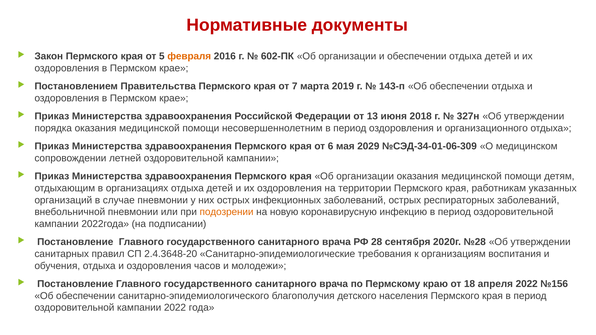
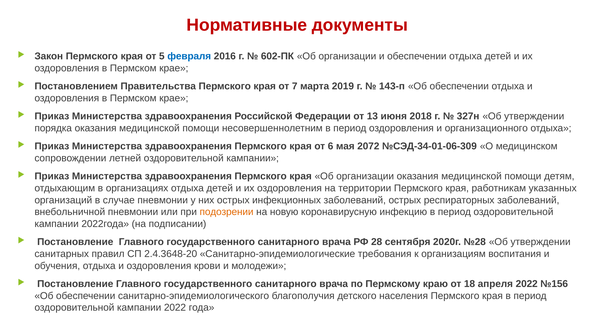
февраля colour: orange -> blue
2029: 2029 -> 2072
часов: часов -> крови
